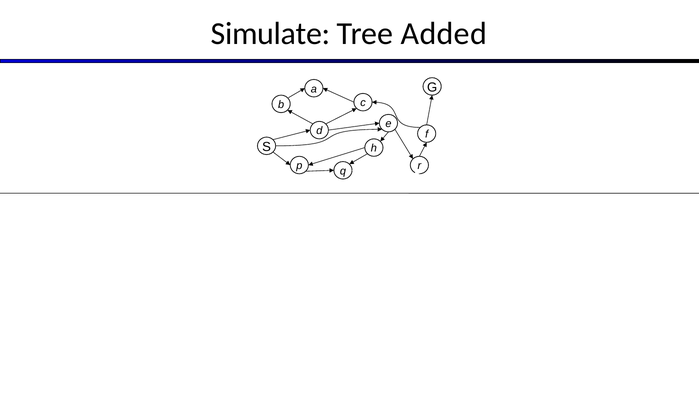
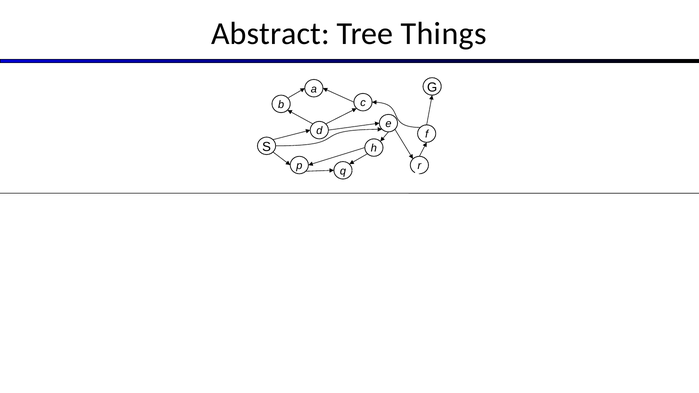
Simulate: Simulate -> Abstract
Added: Added -> Things
